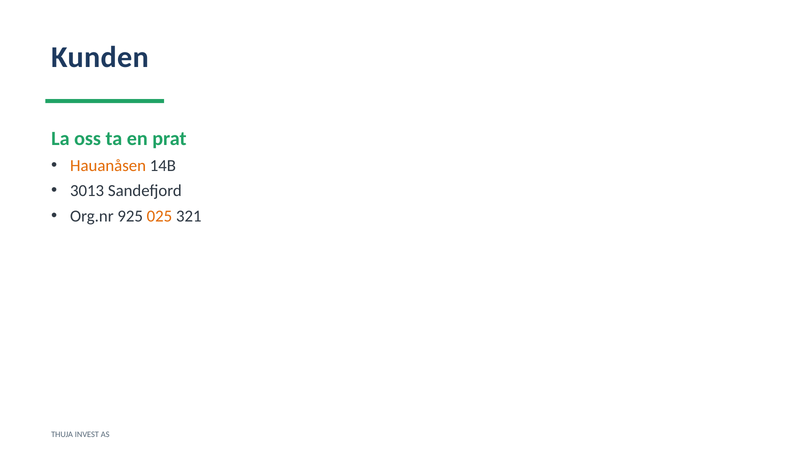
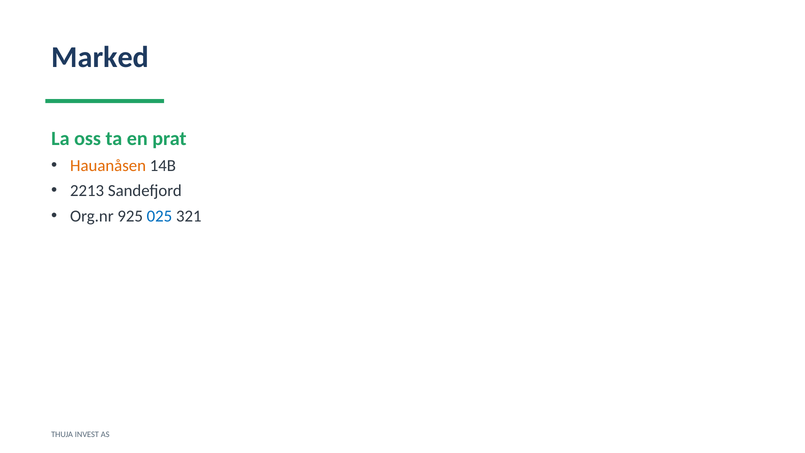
Kunden: Kunden -> Marked
3013: 3013 -> 2213
025 colour: orange -> blue
